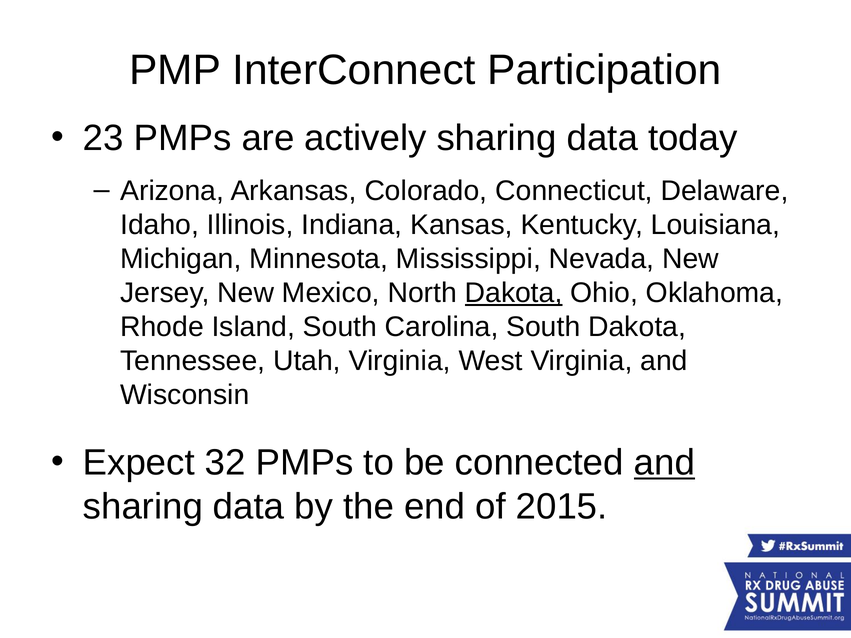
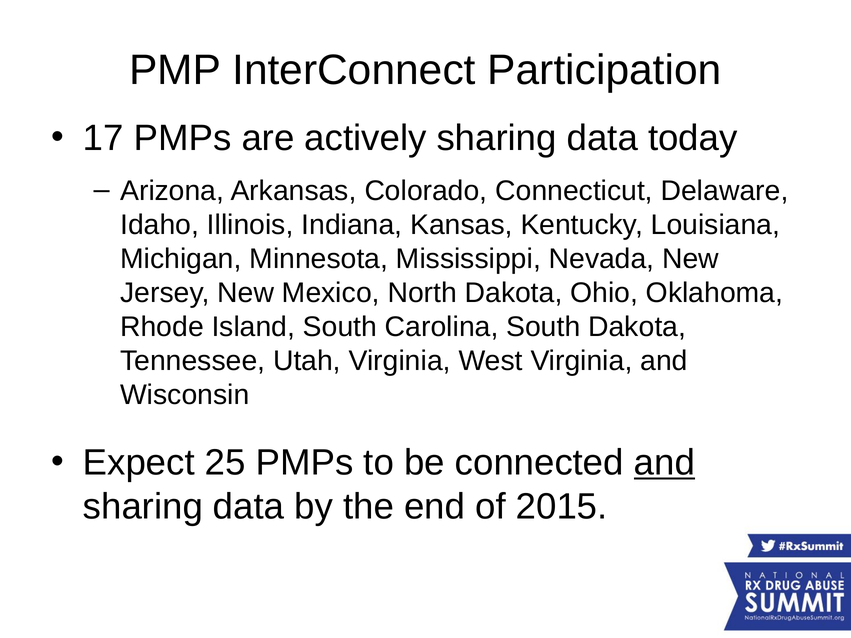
23: 23 -> 17
Dakota at (514, 293) underline: present -> none
32: 32 -> 25
